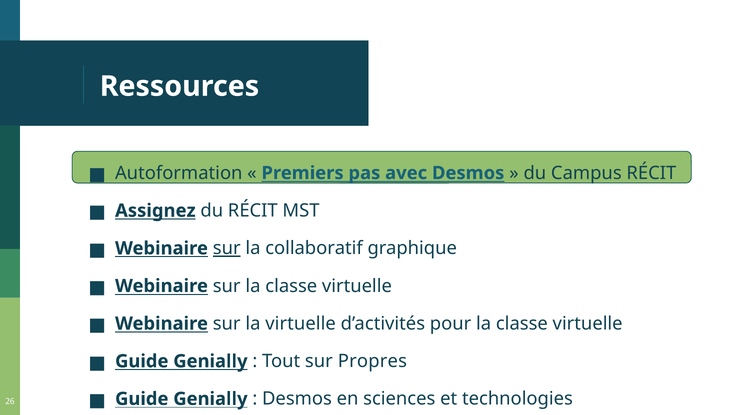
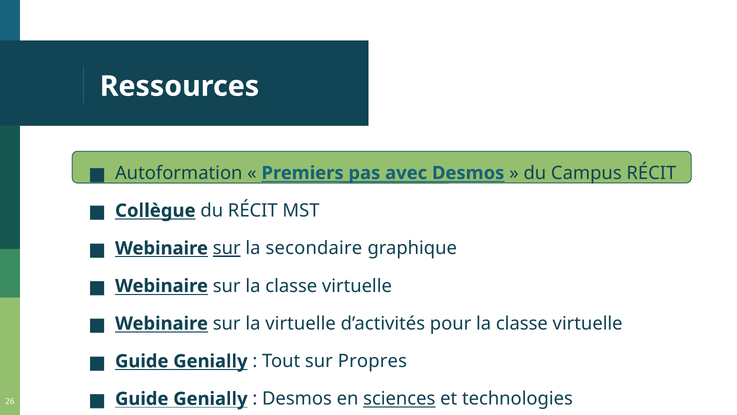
Assignez: Assignez -> Collègue
collaboratif: collaboratif -> secondaire
sciences underline: none -> present
